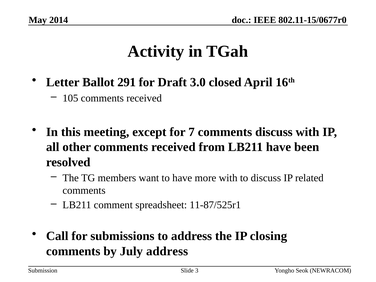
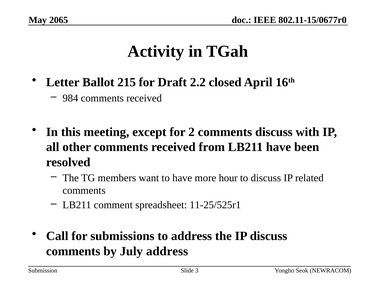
2014: 2014 -> 2065
291: 291 -> 215
3.0: 3.0 -> 2.2
105: 105 -> 984
7: 7 -> 2
more with: with -> hour
11-87/525r1: 11-87/525r1 -> 11-25/525r1
IP closing: closing -> discuss
